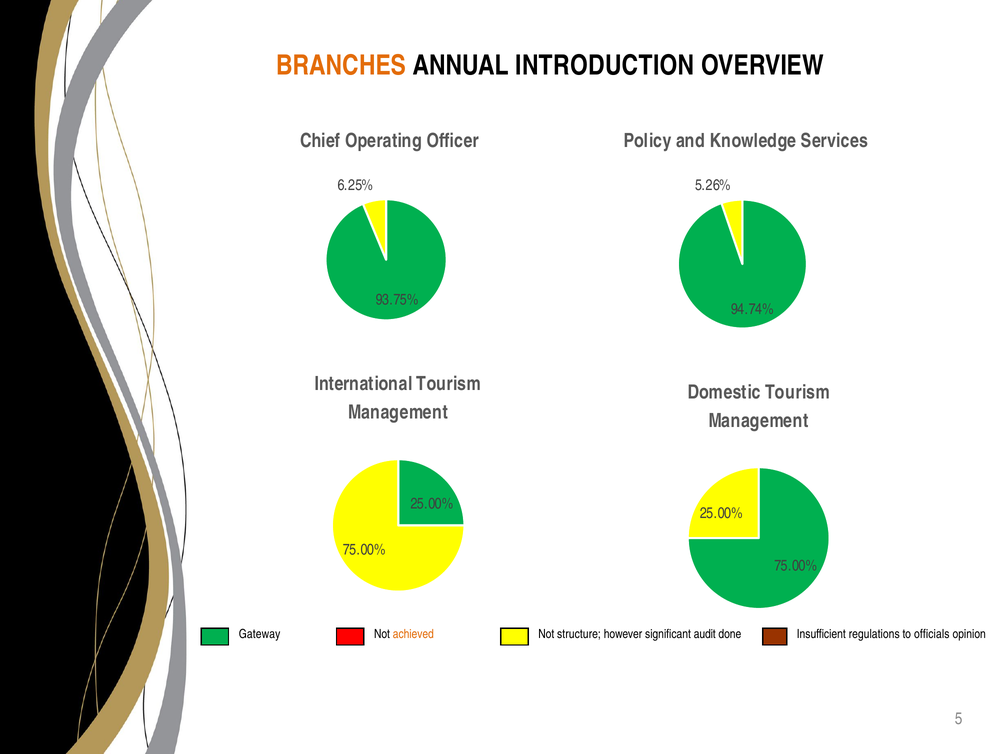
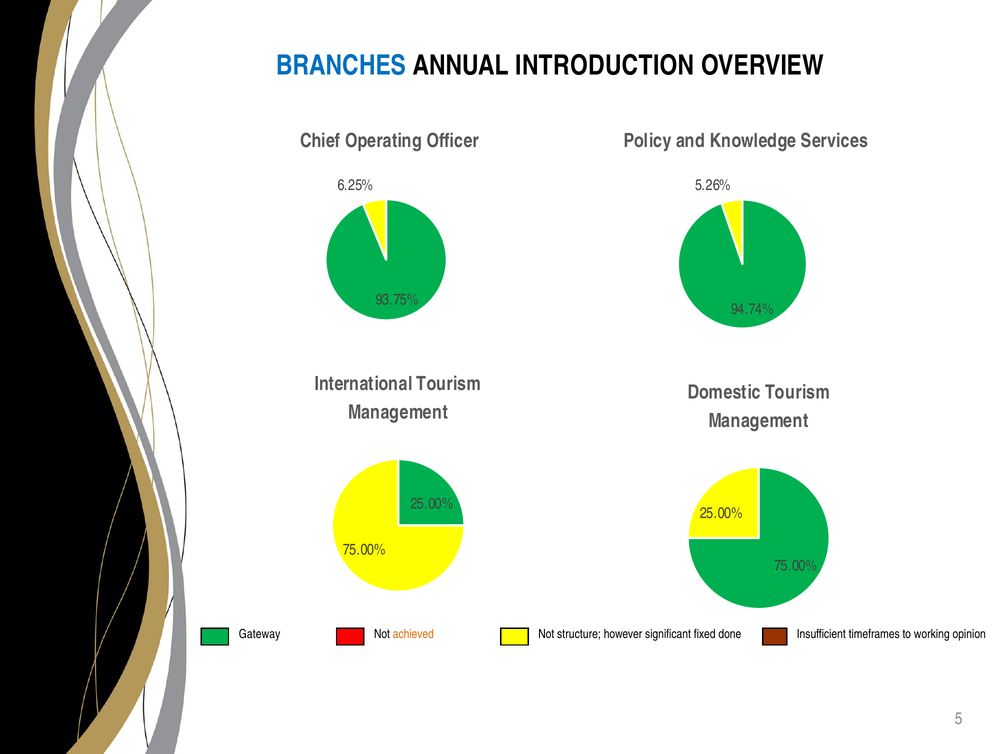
BRANCHES colour: orange -> blue
audit: audit -> fixed
regulations: regulations -> timeframes
officials: officials -> working
